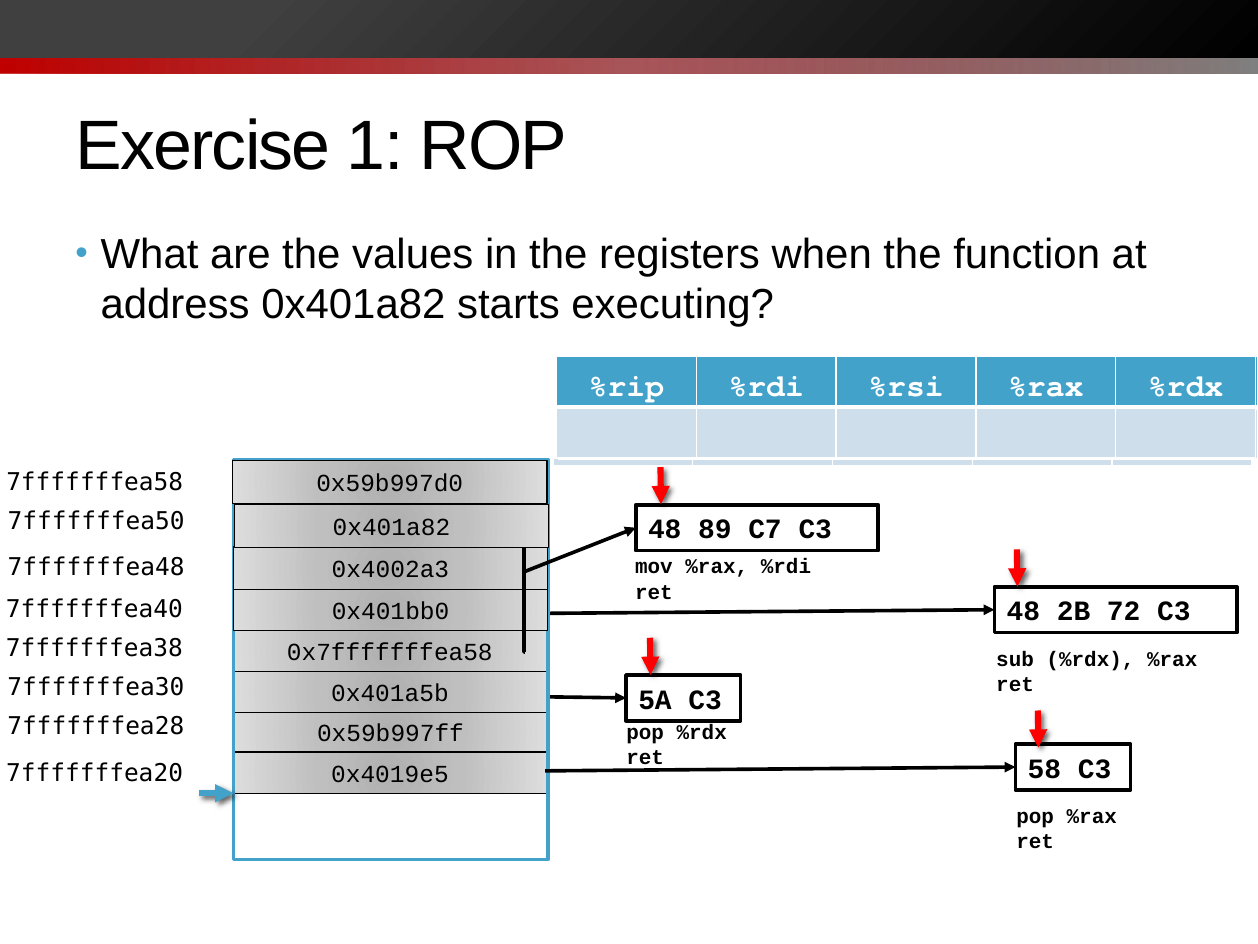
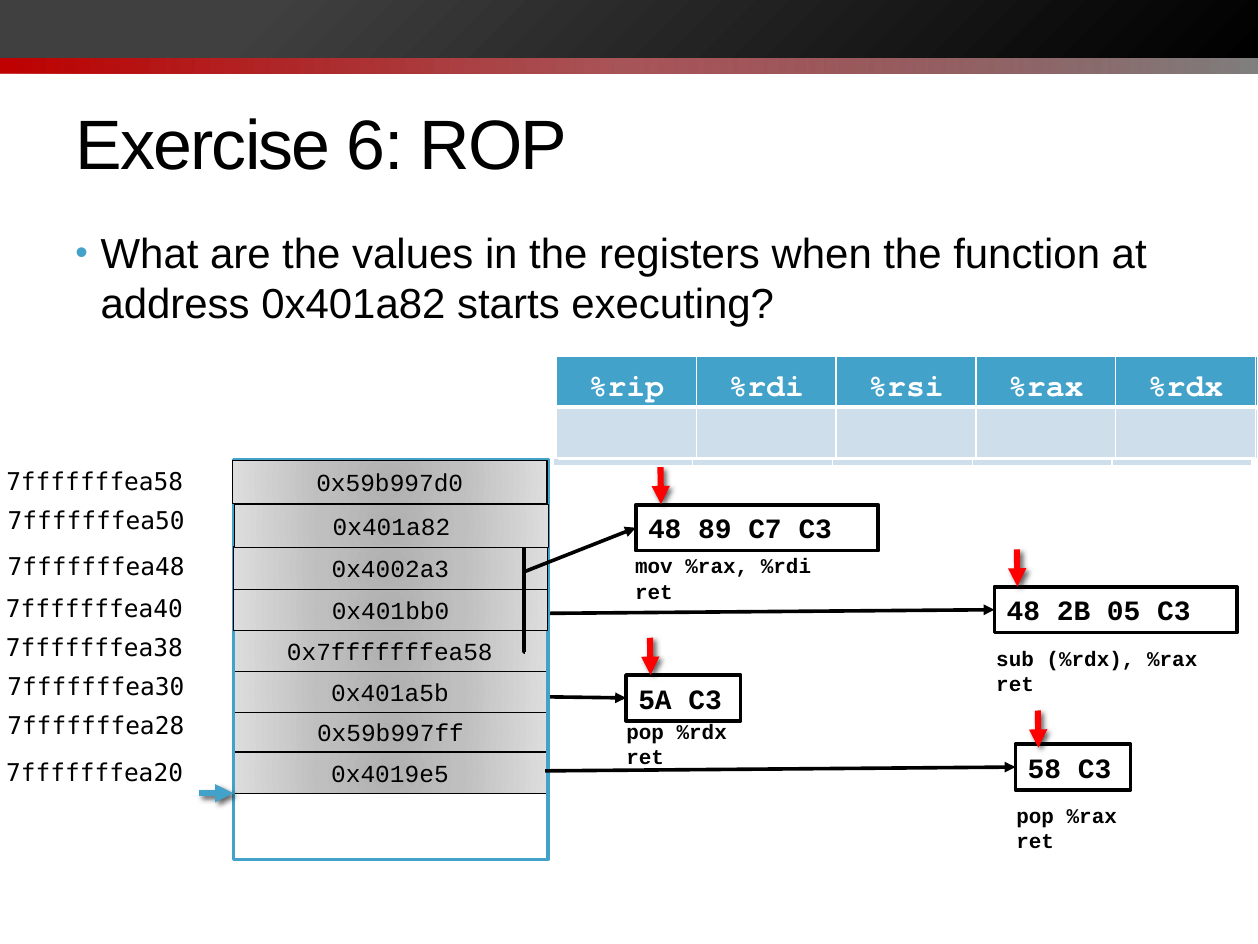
1: 1 -> 6
72: 72 -> 05
